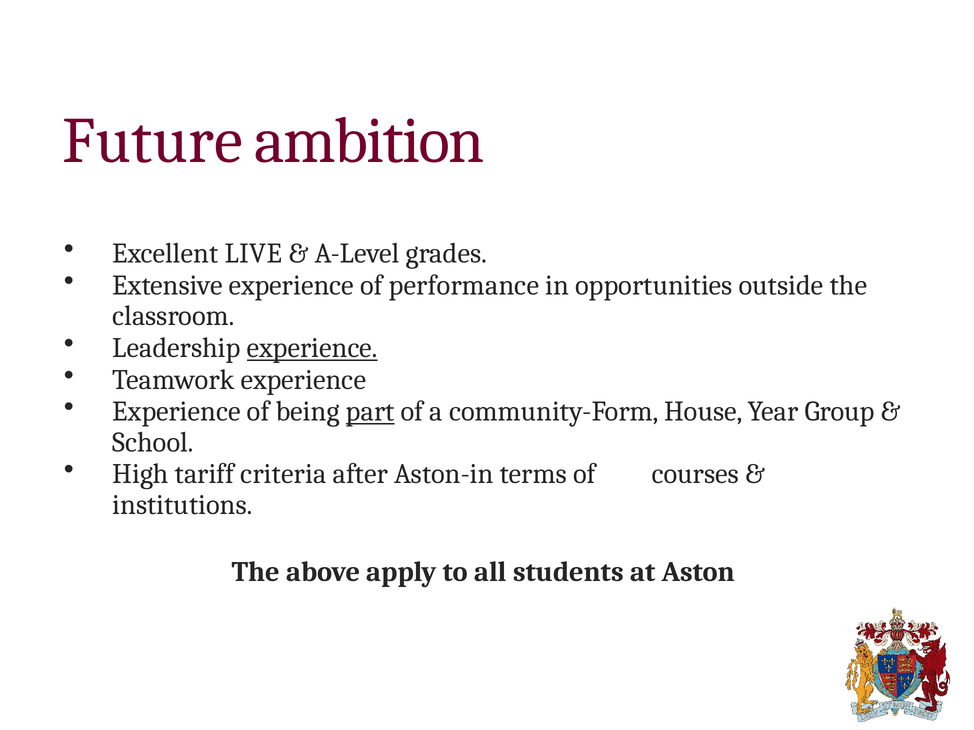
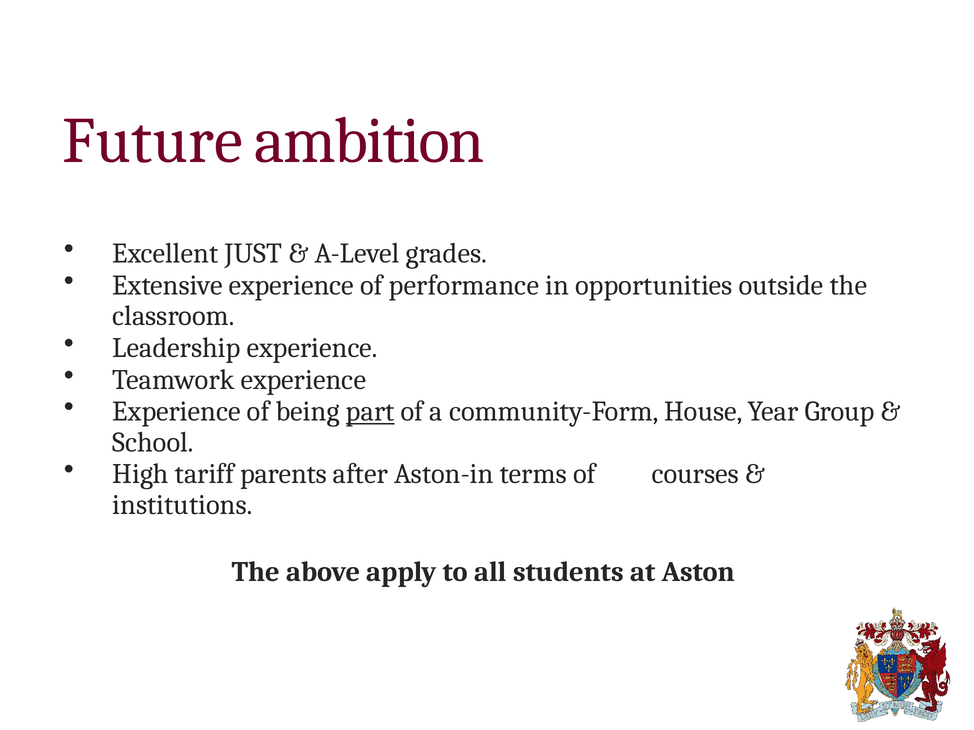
LIVE: LIVE -> JUST
experience at (312, 348) underline: present -> none
criteria: criteria -> parents
